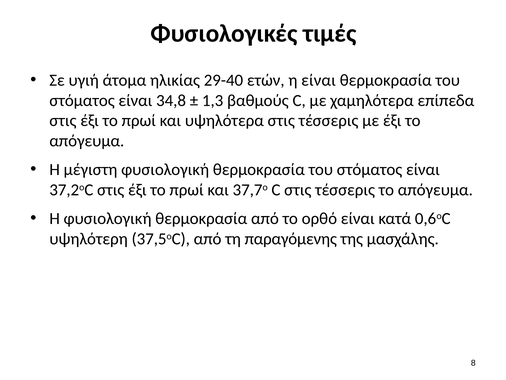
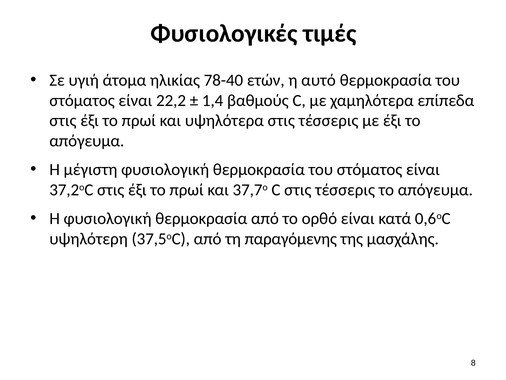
29-40: 29-40 -> 78-40
η είναι: είναι -> αυτό
34,8: 34,8 -> 22,2
1,3: 1,3 -> 1,4
